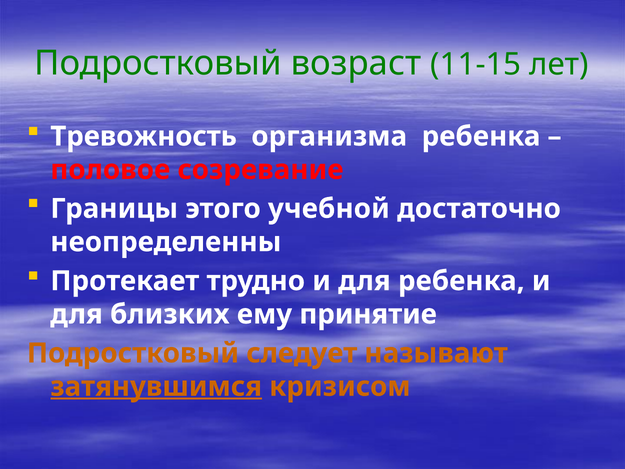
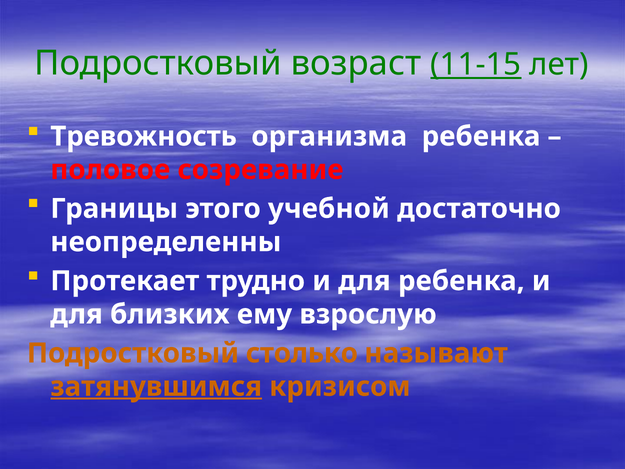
11-15 underline: none -> present
принятие: принятие -> взрослую
следует: следует -> столько
